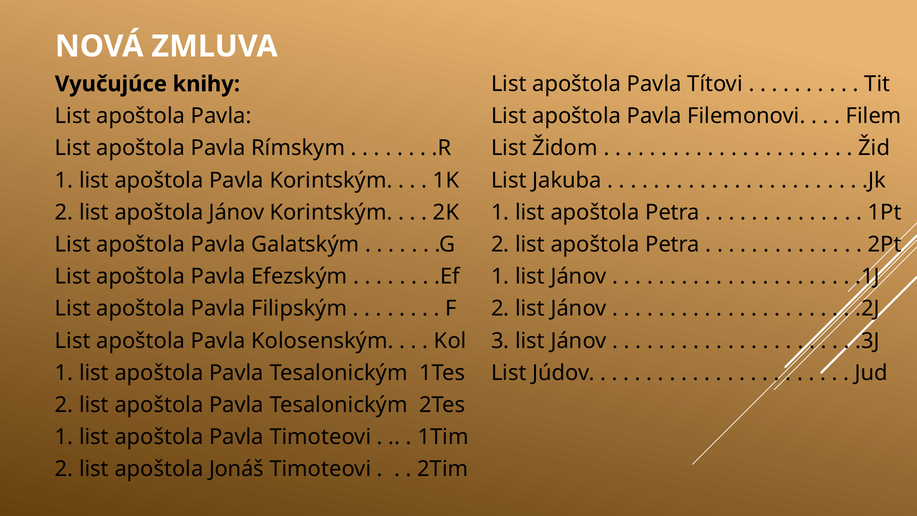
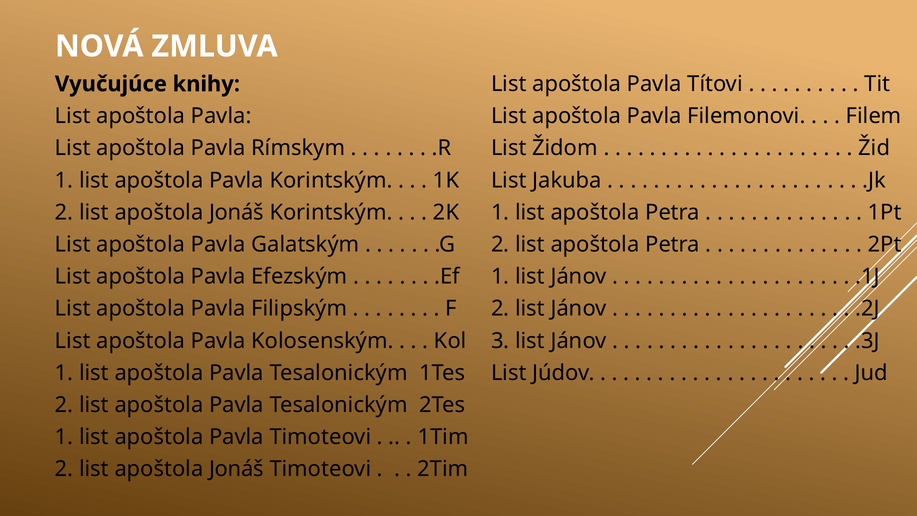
Jánov at (237, 212): Jánov -> Jonáš
